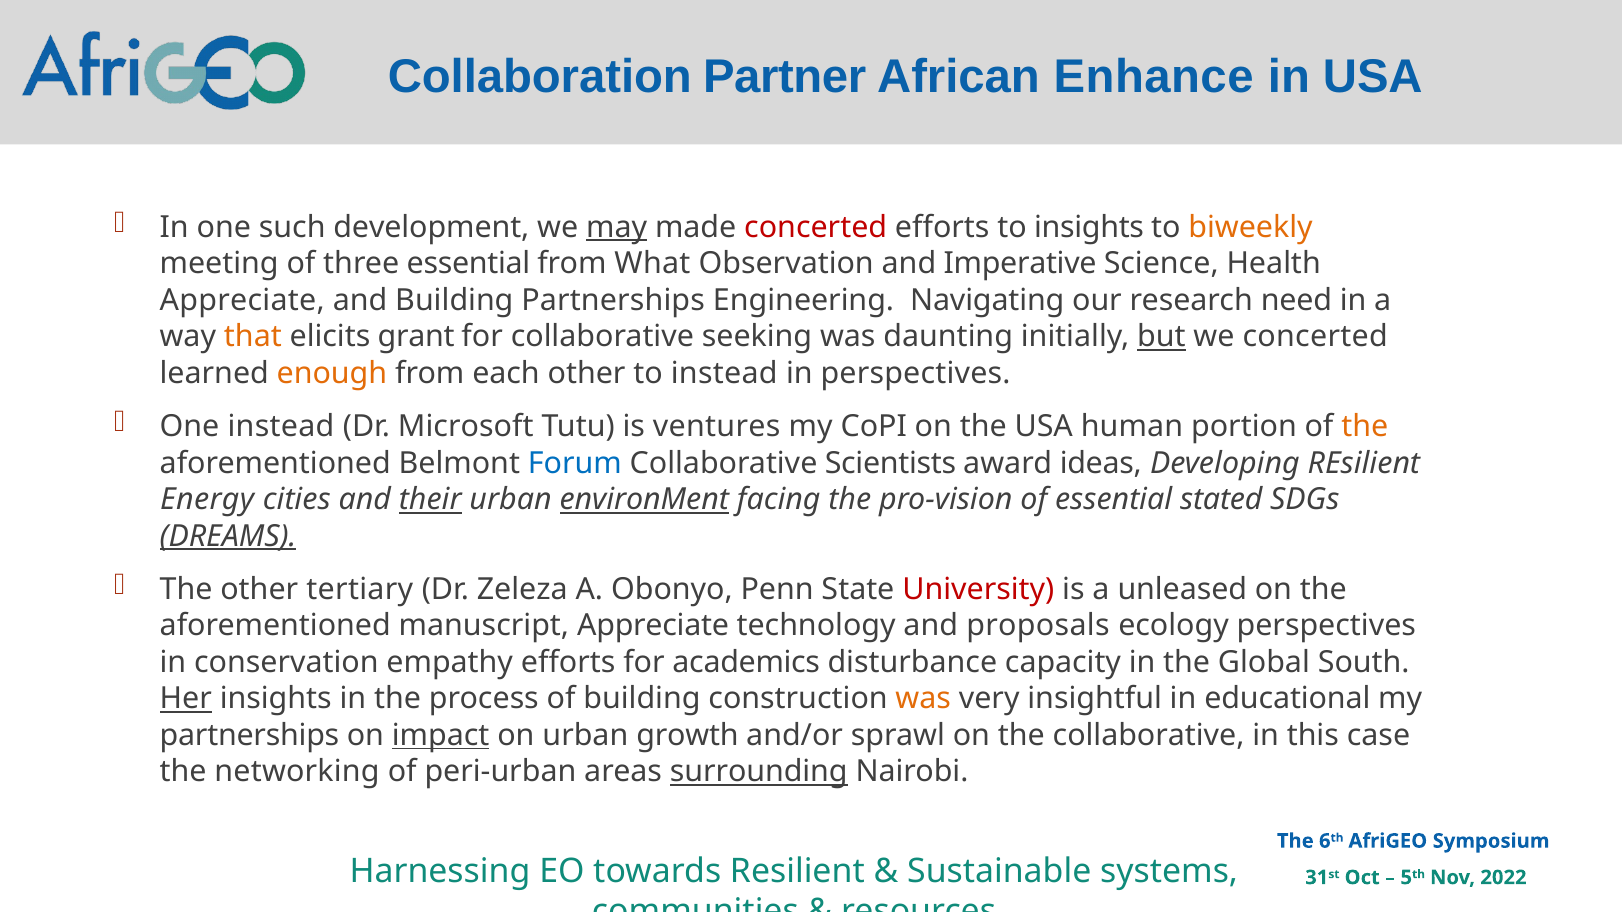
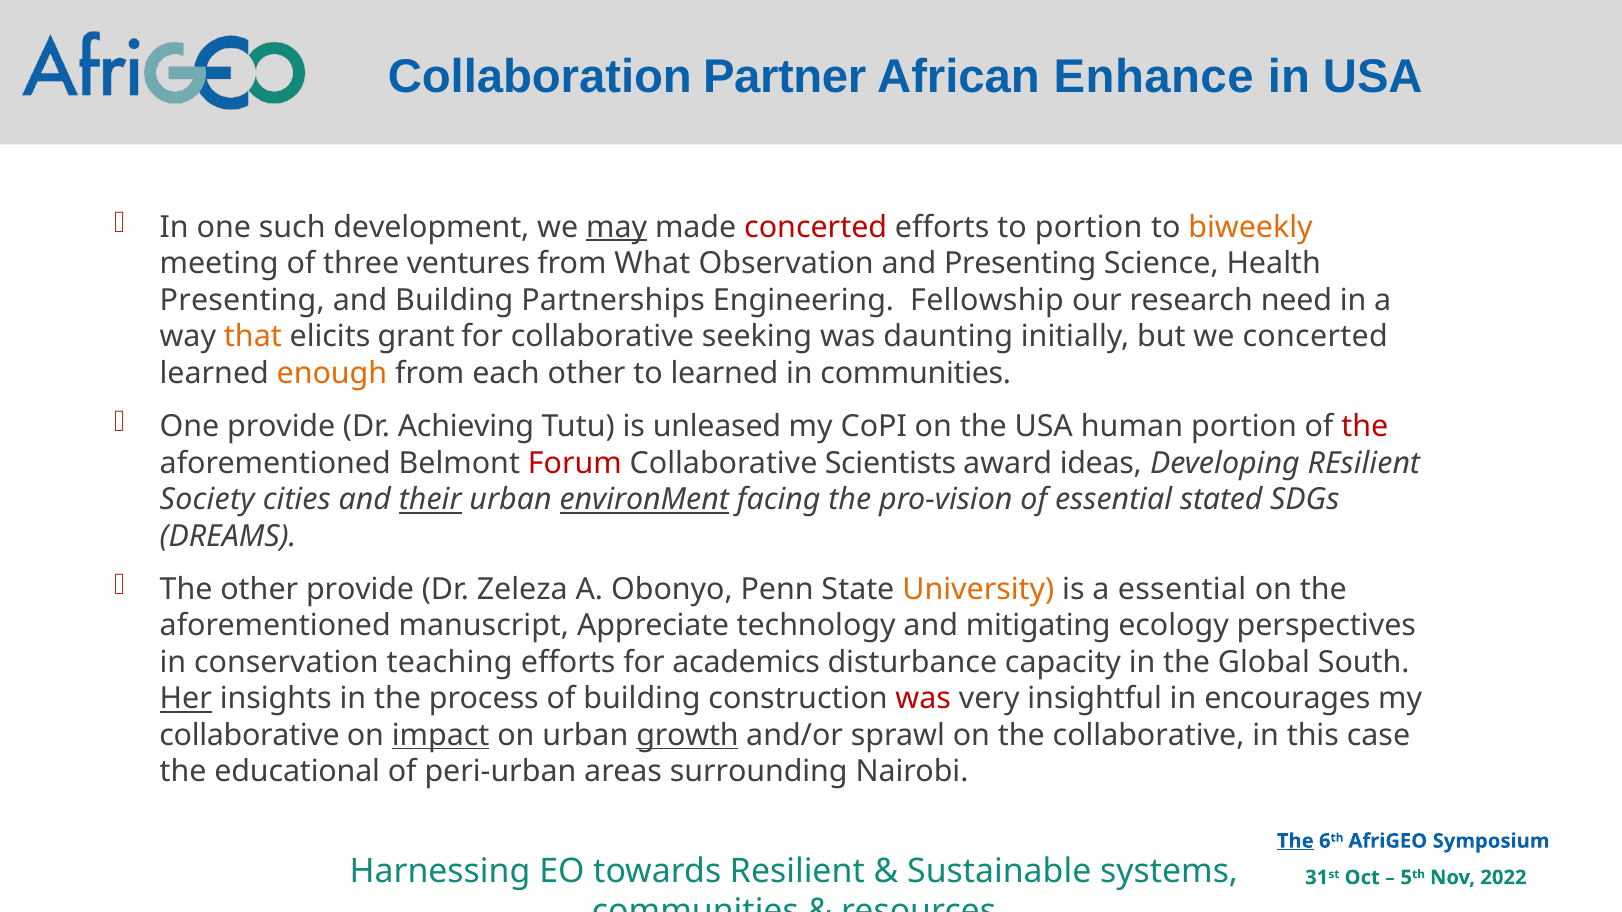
to insights: insights -> portion
three essential: essential -> ventures
and Imperative: Imperative -> Presenting
Appreciate at (242, 300): Appreciate -> Presenting
Navigating: Navigating -> Fellowship
but underline: present -> none
to instead: instead -> learned
in perspectives: perspectives -> communities
One instead: instead -> provide
Microsoft: Microsoft -> Achieving
ventures: ventures -> unleased
the at (1365, 427) colour: orange -> red
Forum colour: blue -> red
Energy: Energy -> Society
DREAMS underline: present -> none
other tertiary: tertiary -> provide
University colour: red -> orange
a unleased: unleased -> essential
proposals: proposals -> mitigating
empathy: empathy -> teaching
was at (923, 699) colour: orange -> red
educational: educational -> encourages
partnerships at (250, 736): partnerships -> collaborative
growth underline: none -> present
networking: networking -> educational
surrounding underline: present -> none
The at (1295, 841) underline: none -> present
